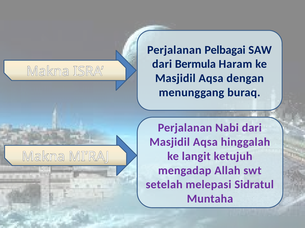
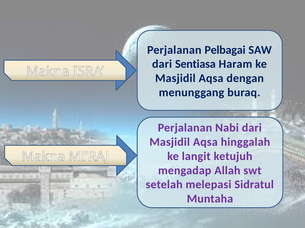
Bermula: Bermula -> Sentiasa
